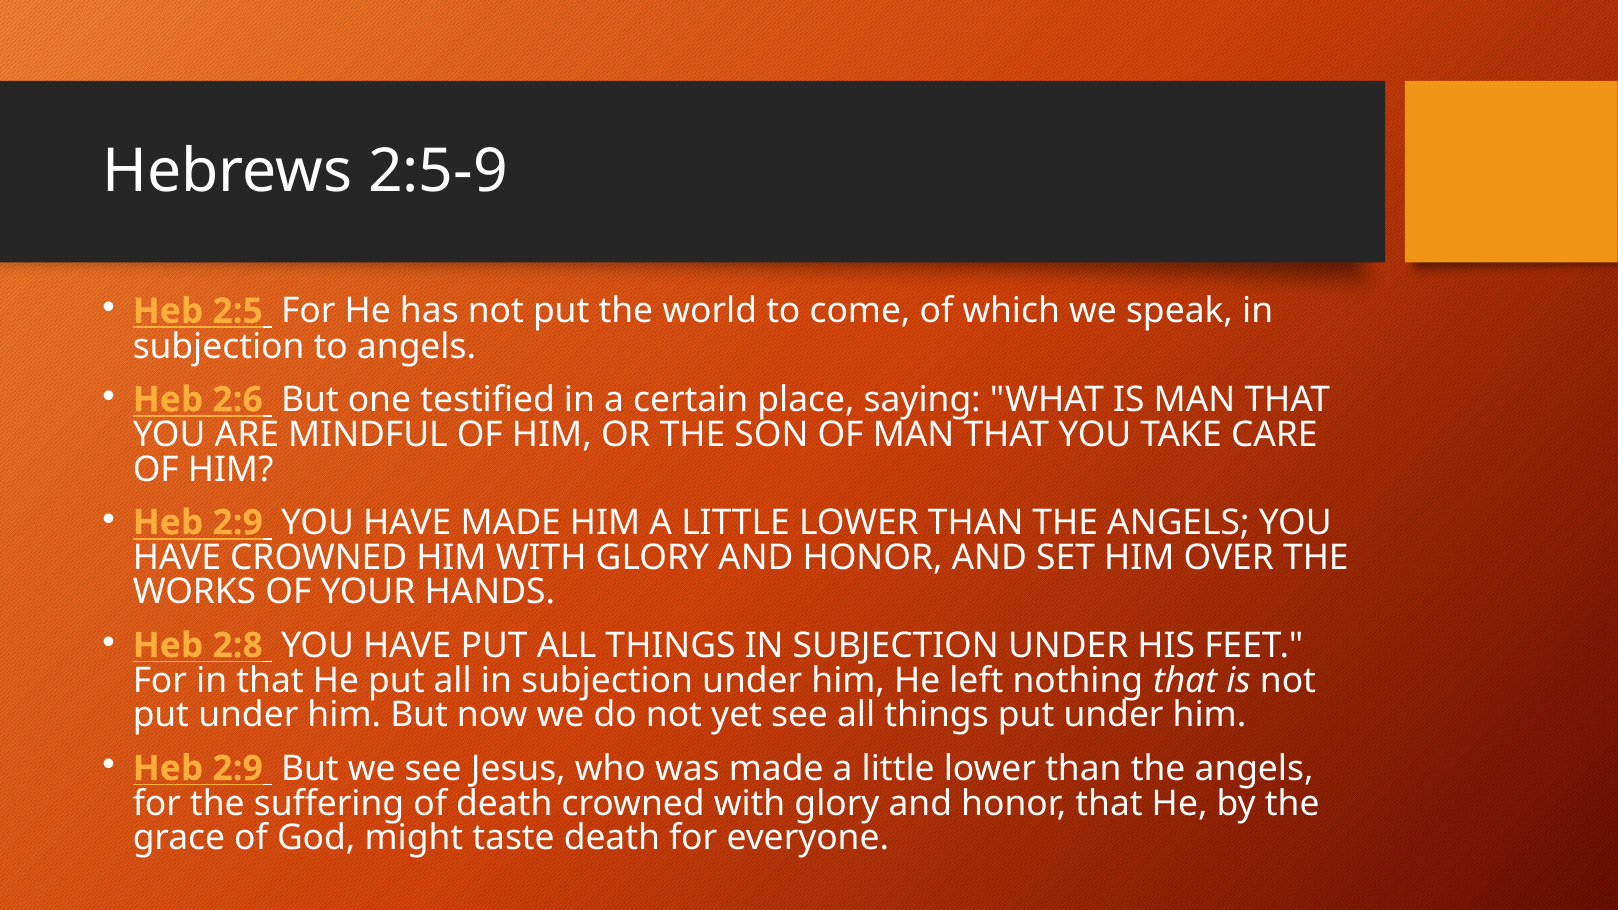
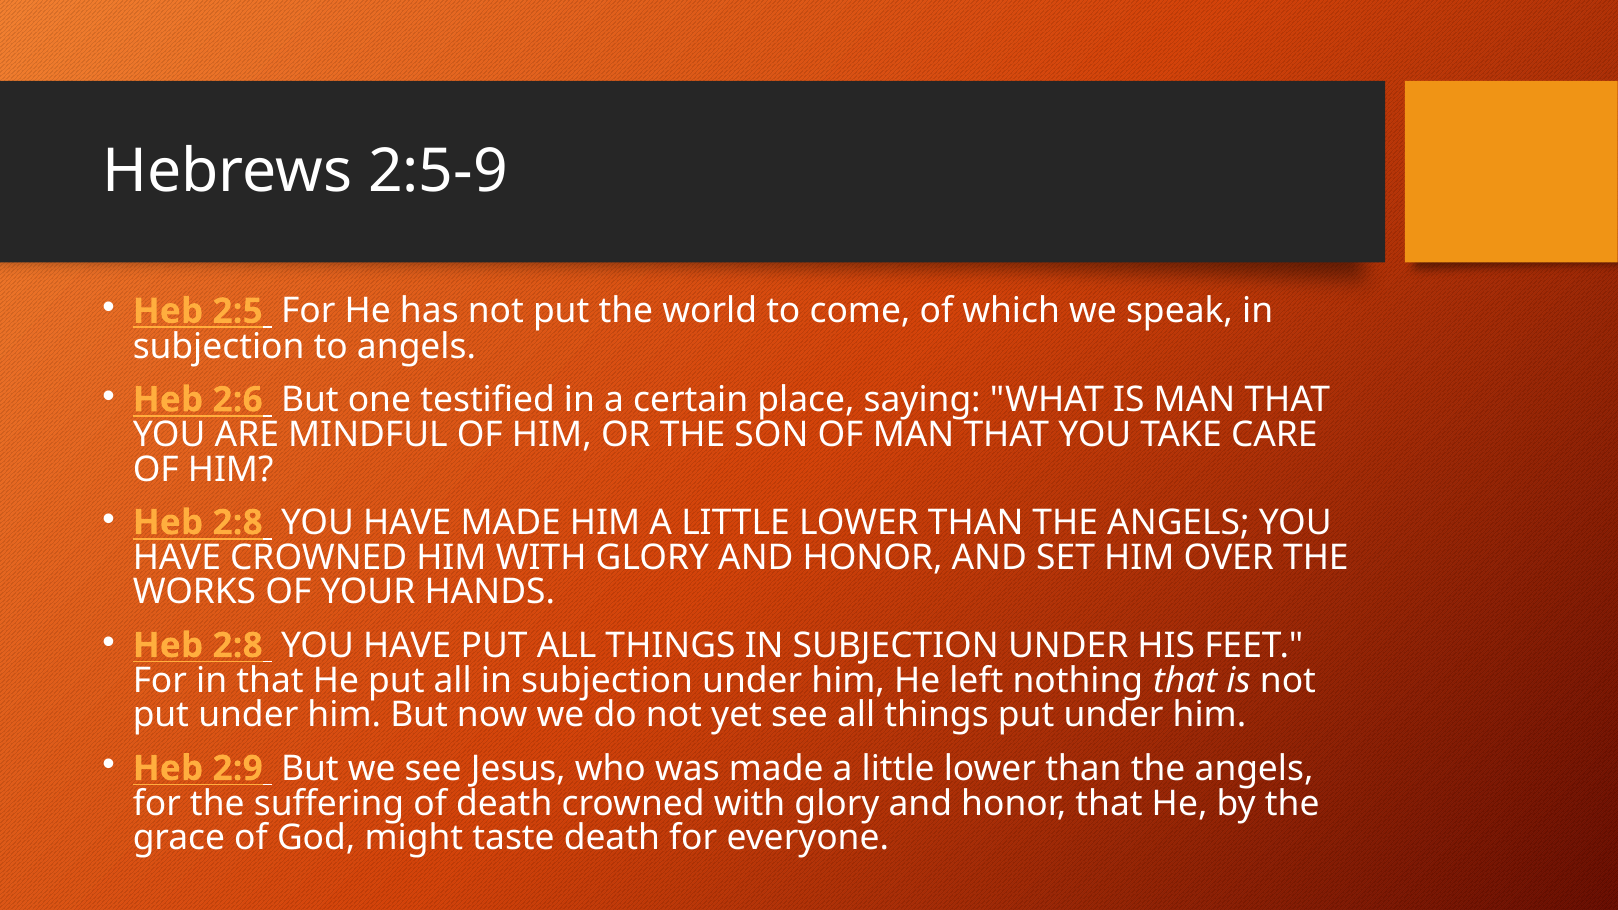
2:9 at (238, 523): 2:9 -> 2:8
